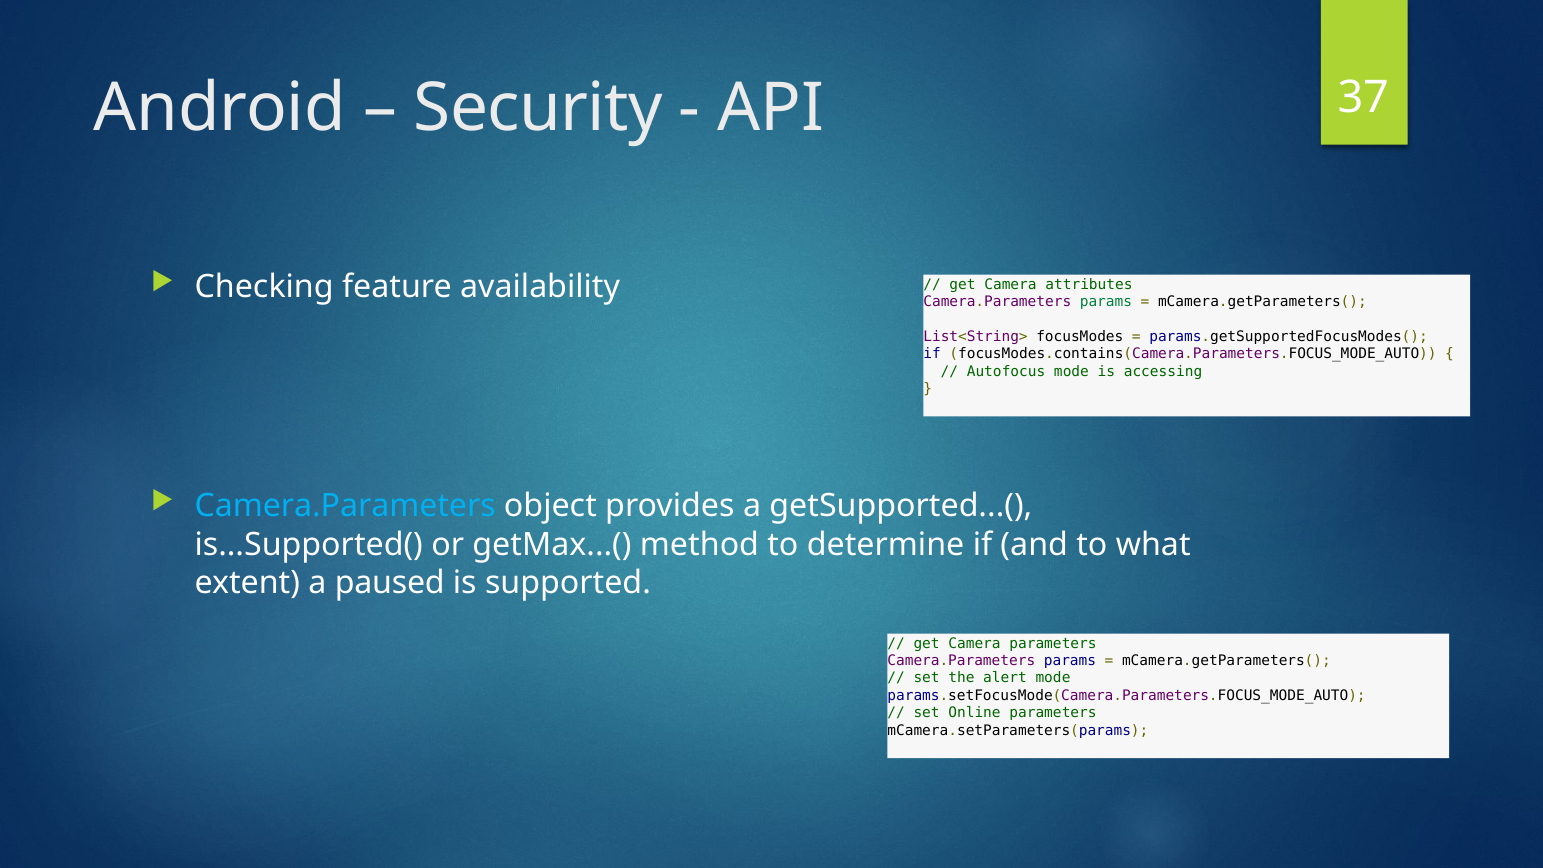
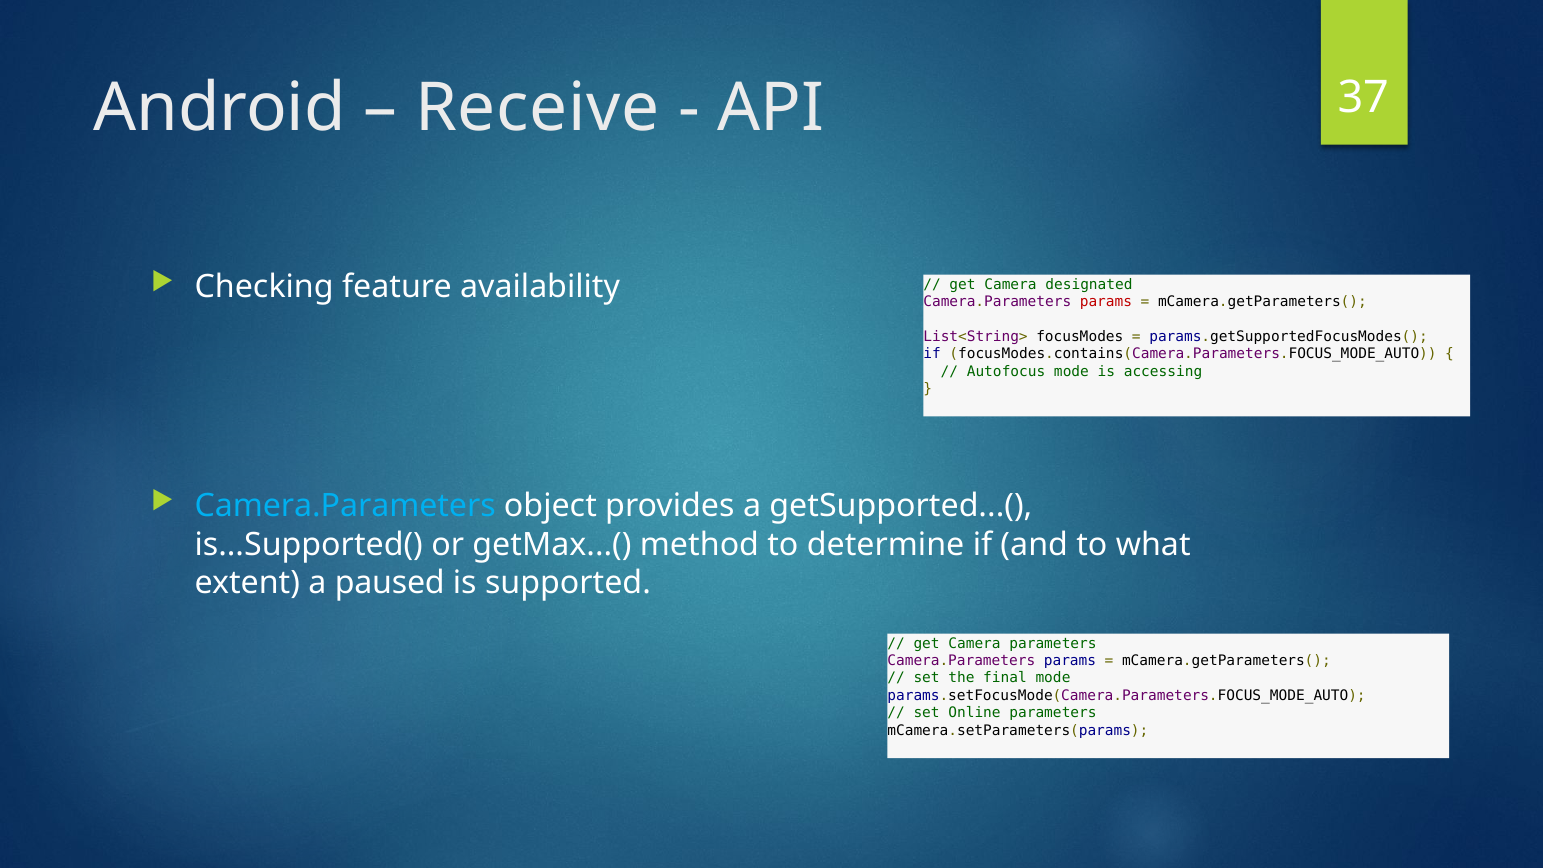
Security: Security -> Receive
attributes: attributes -> designated
params at (1106, 302) colour: green -> red
alert: alert -> final
